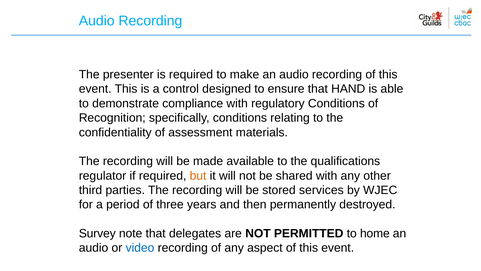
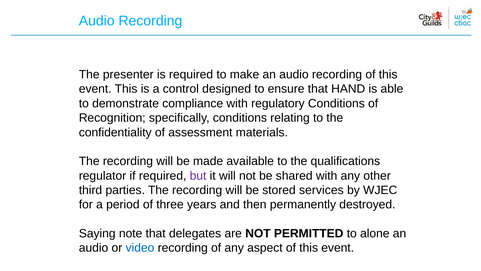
but colour: orange -> purple
Survey: Survey -> Saying
home: home -> alone
